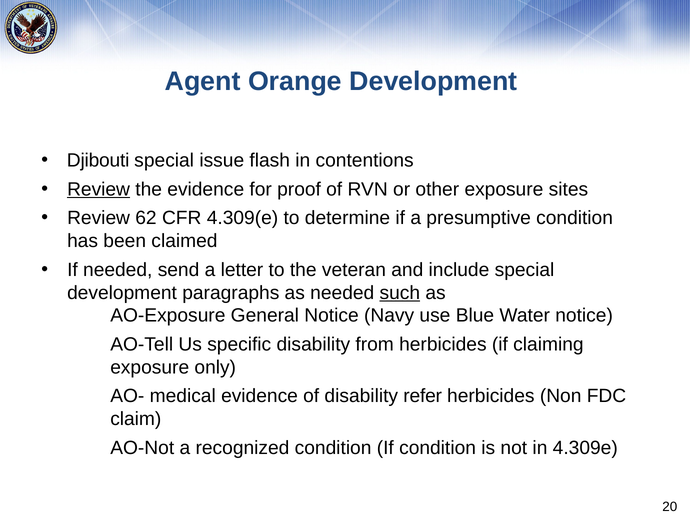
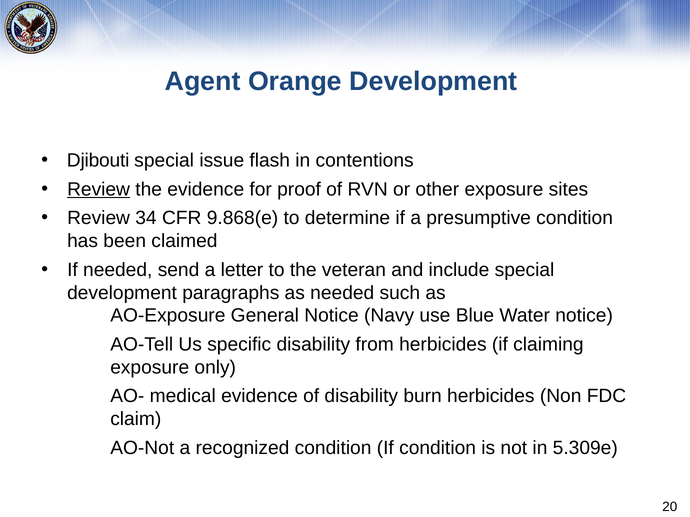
62: 62 -> 34
4.309(e: 4.309(e -> 9.868(e
such underline: present -> none
refer: refer -> burn
4.309e: 4.309e -> 5.309e
